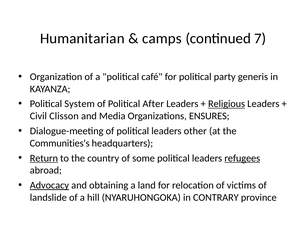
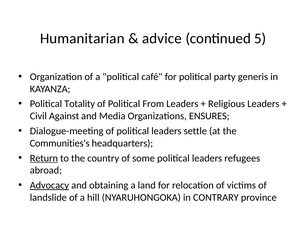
camps: camps -> advice
7: 7 -> 5
System: System -> Totality
After: After -> From
Religious underline: present -> none
Clisson: Clisson -> Against
other: other -> settle
refugees underline: present -> none
